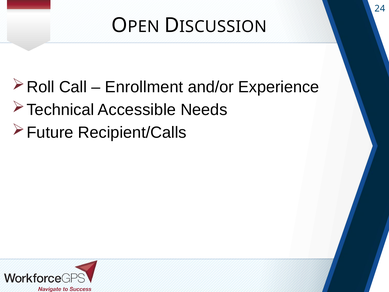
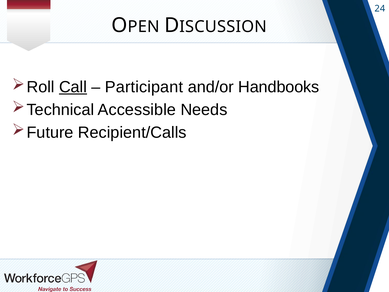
Call underline: none -> present
Enrollment: Enrollment -> Participant
Experience: Experience -> Handbooks
